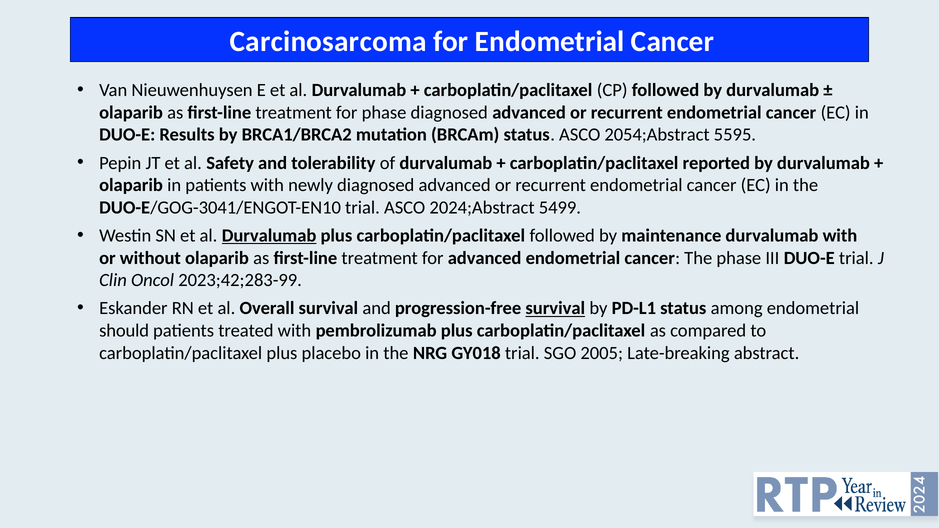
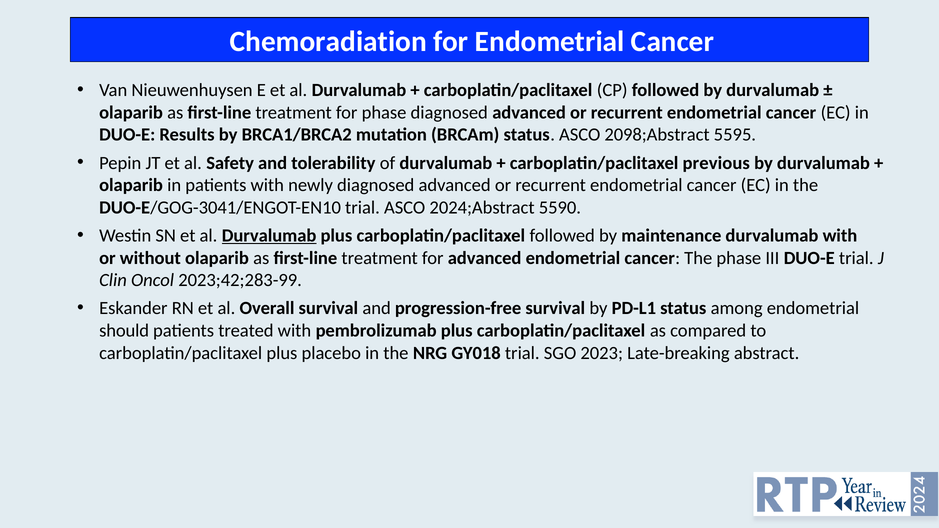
Carcinosarcoma: Carcinosarcoma -> Chemoradiation
2054;Abstract: 2054;Abstract -> 2098;Abstract
reported: reported -> previous
5499: 5499 -> 5590
survival at (555, 308) underline: present -> none
2005: 2005 -> 2023
